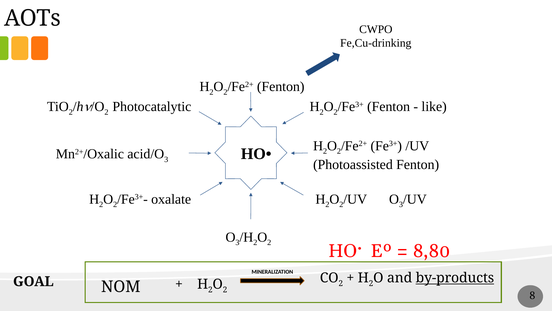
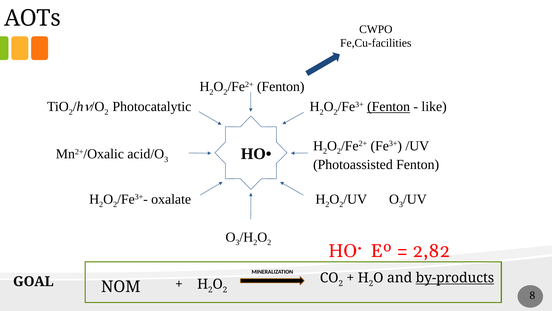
Fe,Cu-drinking: Fe,Cu-drinking -> Fe,Cu-facilities
Fenton at (389, 107) underline: none -> present
8,80: 8,80 -> 2,82
